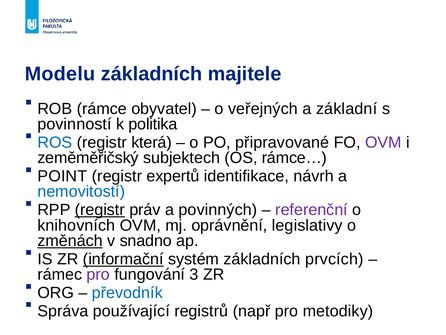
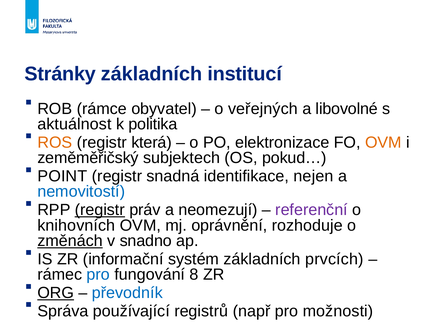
Modelu: Modelu -> Stránky
majitele: majitele -> institucí
základní: základní -> libovolné
povinností: povinností -> aktuálnost
ROS colour: blue -> orange
připravované: připravované -> elektronizace
OVM at (383, 142) colour: purple -> orange
rámce…: rámce… -> pokud…
expertů: expertů -> snadná
návrh: návrh -> nejen
povinných: povinných -> neomezují
legislativy: legislativy -> rozhoduje
informační underline: present -> none
pro at (98, 274) colour: purple -> blue
3: 3 -> 8
ORG underline: none -> present
metodiky: metodiky -> možnosti
